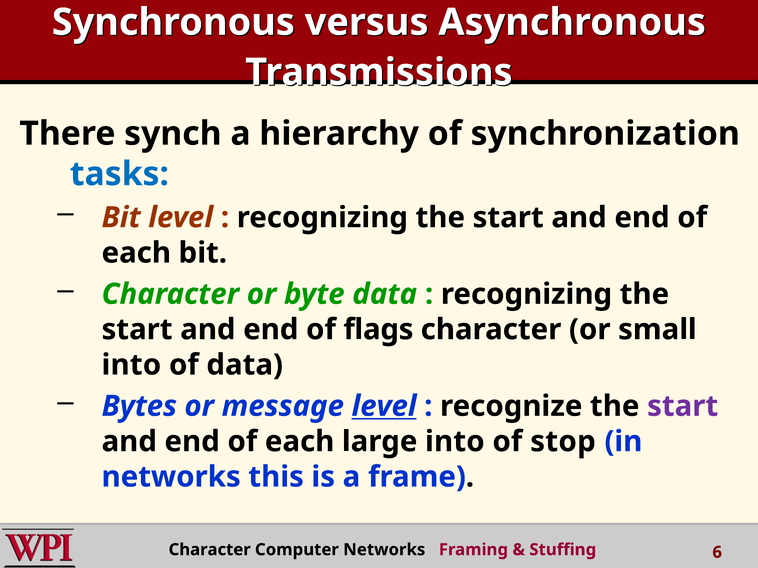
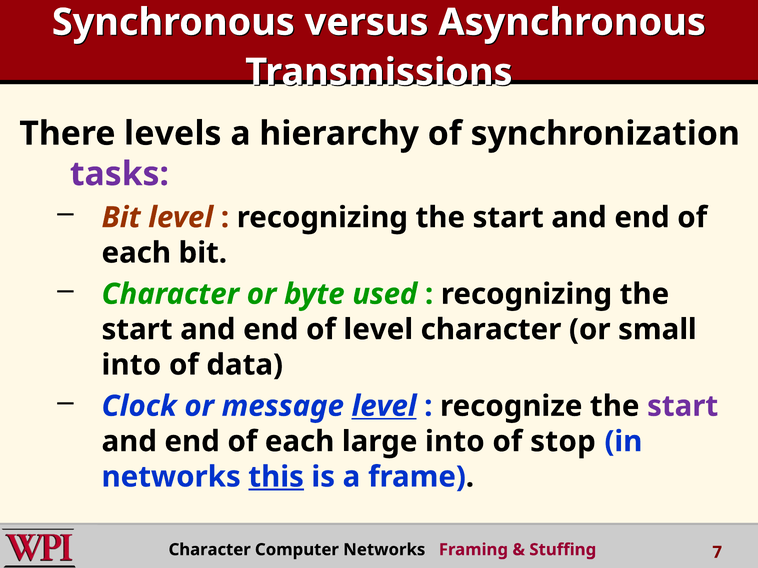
synch: synch -> levels
tasks colour: blue -> purple
byte data: data -> used
of flags: flags -> level
Bytes: Bytes -> Clock
this underline: none -> present
6: 6 -> 7
